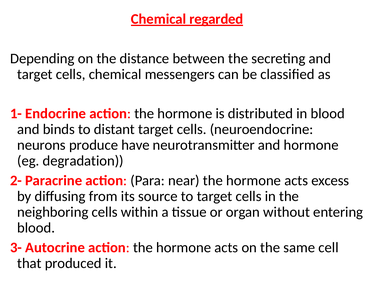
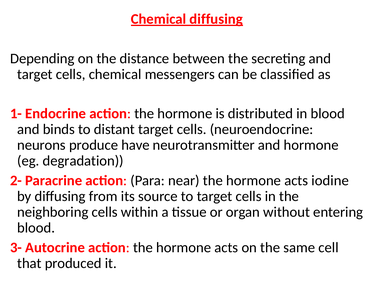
Chemical regarded: regarded -> diffusing
excess: excess -> iodine
